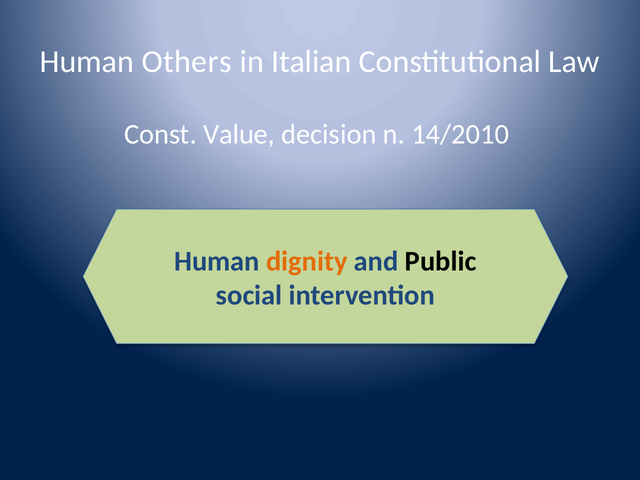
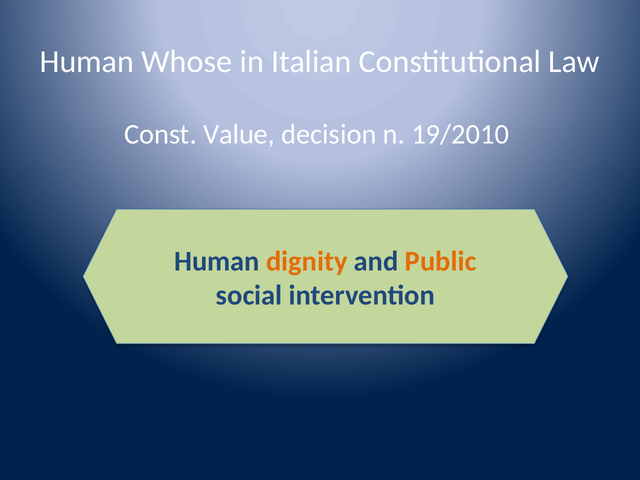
Others: Others -> Whose
14/2010: 14/2010 -> 19/2010
Public colour: black -> orange
